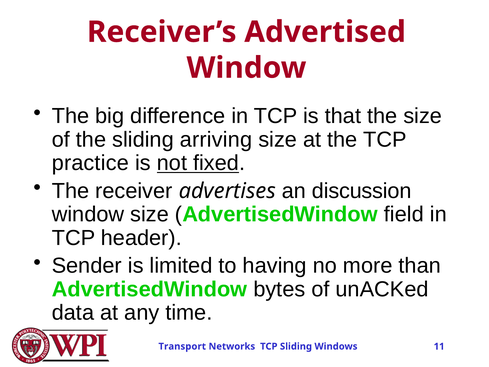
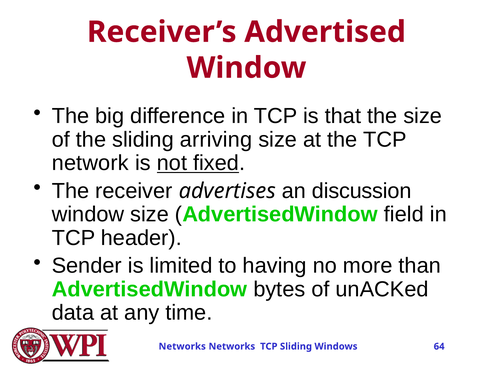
practice: practice -> network
Transport at (182, 346): Transport -> Networks
11: 11 -> 64
